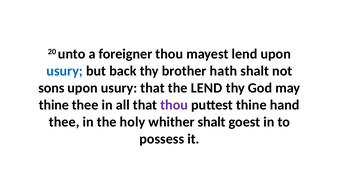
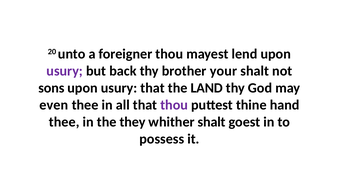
usury at (65, 71) colour: blue -> purple
hath: hath -> your
the LEND: LEND -> LAND
thine at (54, 105): thine -> even
holy: holy -> they
